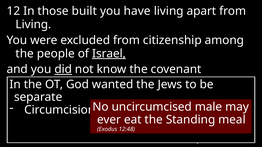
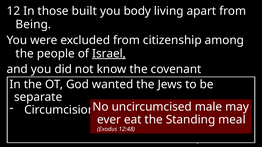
have: have -> body
Living at (33, 24): Living -> Being
did underline: present -> none
